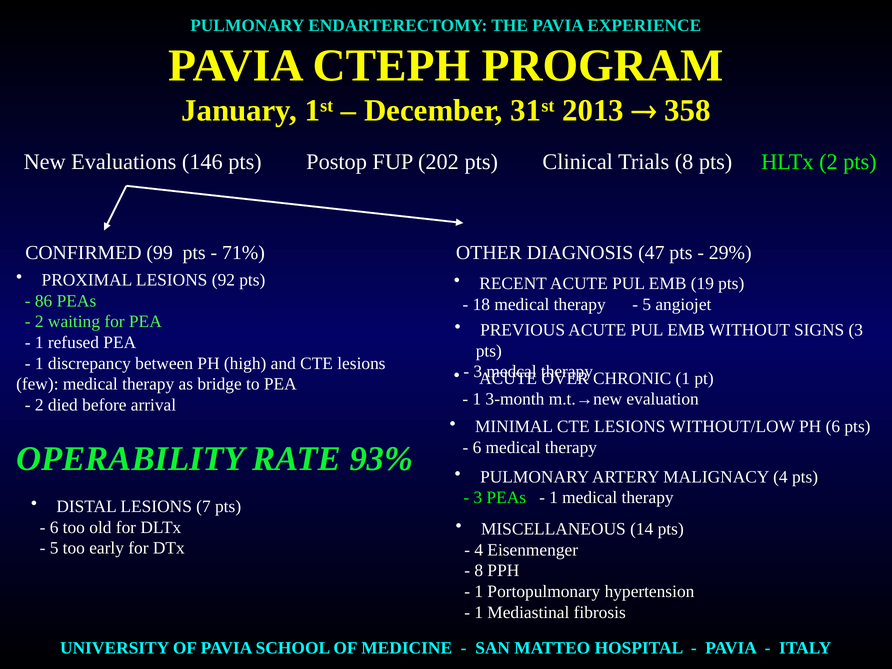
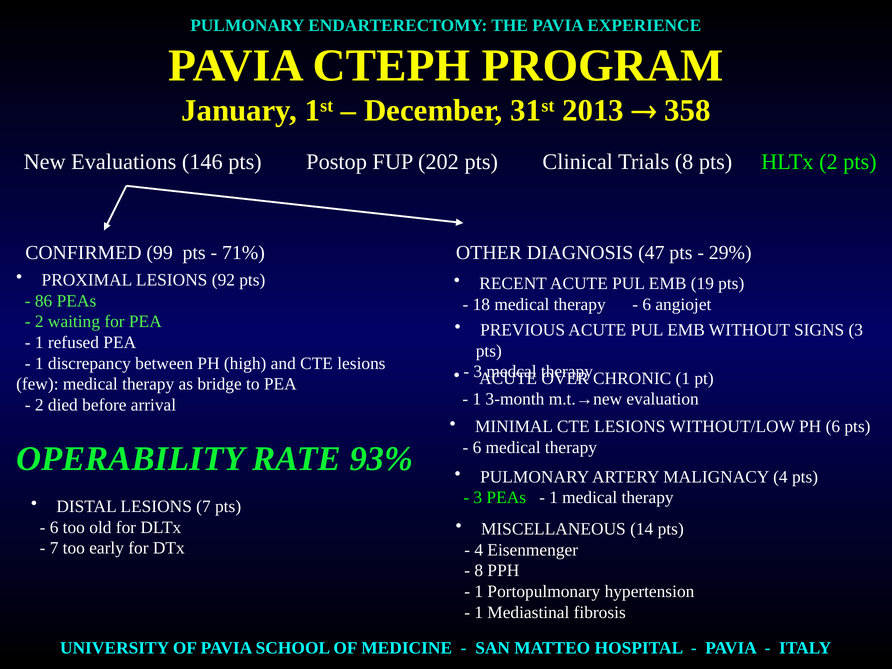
5 at (647, 304): 5 -> 6
5 at (54, 548): 5 -> 7
